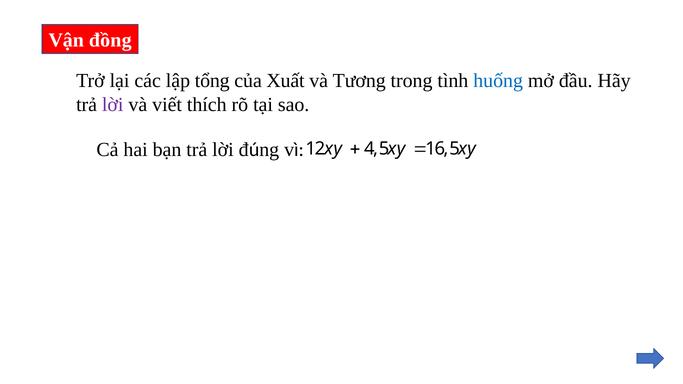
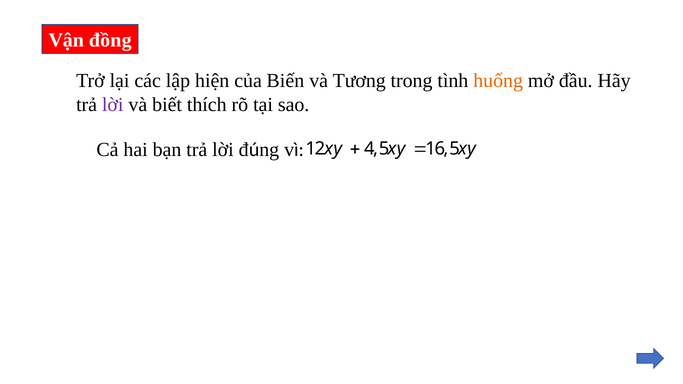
tổng: tổng -> hiện
Xuất: Xuất -> Biến
huống colour: blue -> orange
viết: viết -> biết
